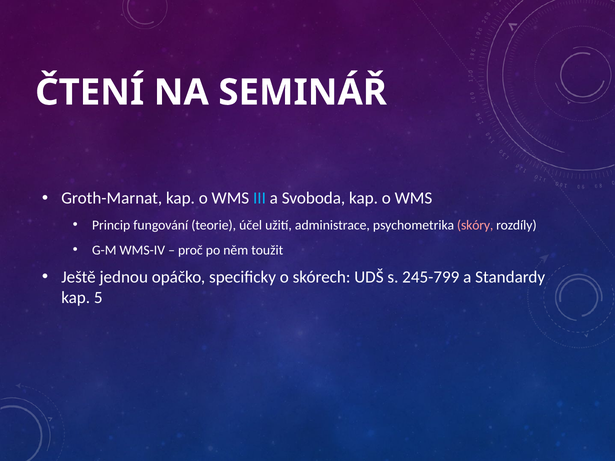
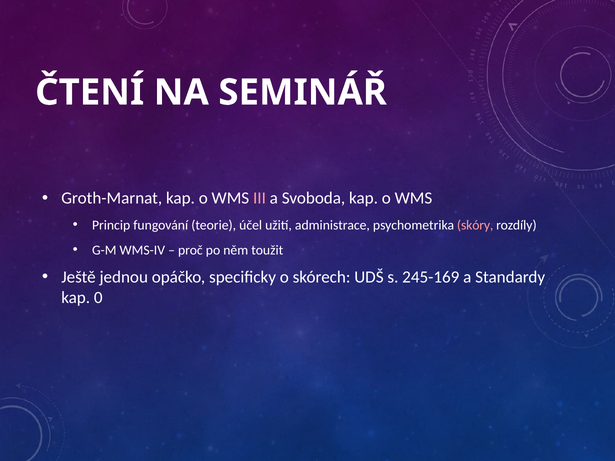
III colour: light blue -> pink
245-799: 245-799 -> 245-169
5: 5 -> 0
